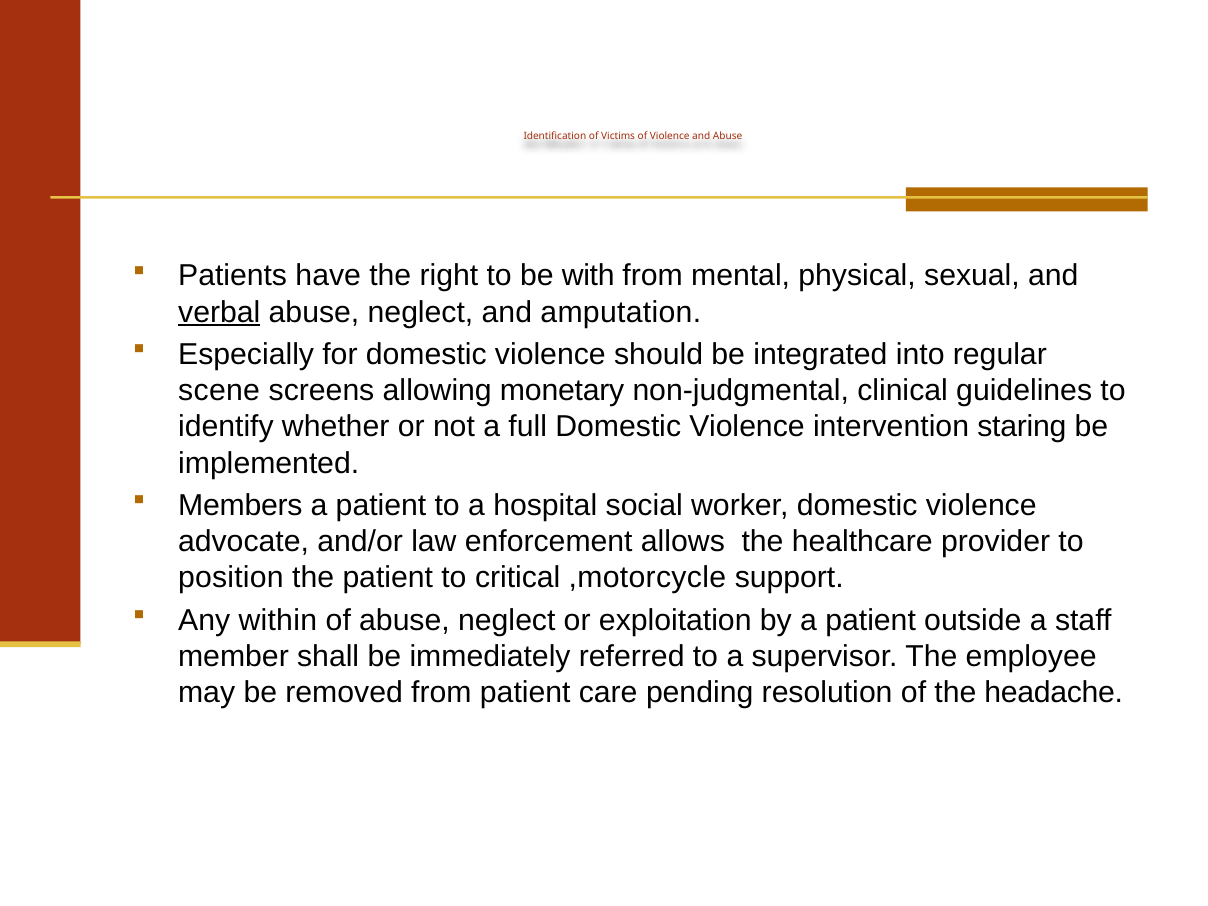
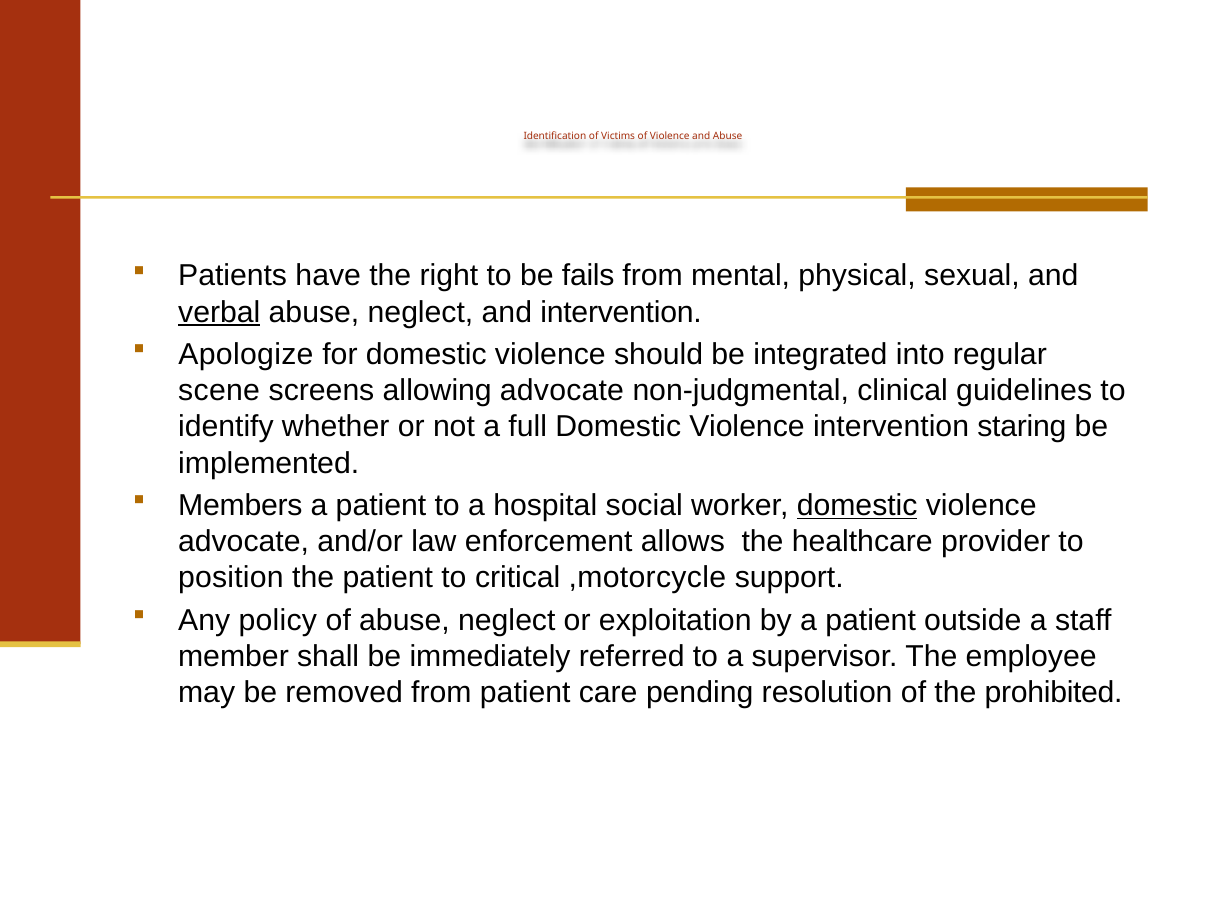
with: with -> fails
and amputation: amputation -> intervention
Especially: Especially -> Apologize
allowing monetary: monetary -> advocate
domestic at (857, 505) underline: none -> present
within: within -> policy
headache: headache -> prohibited
